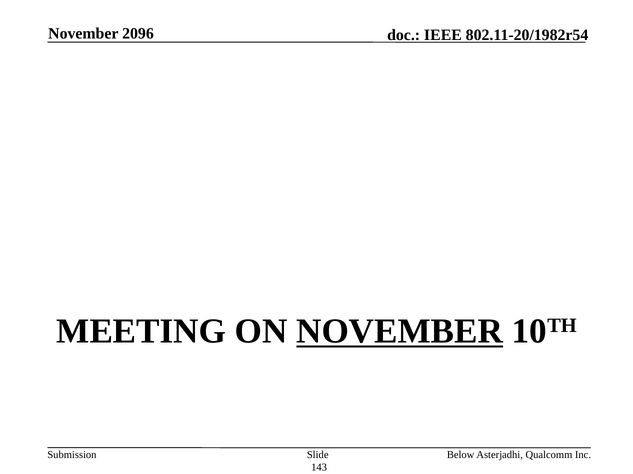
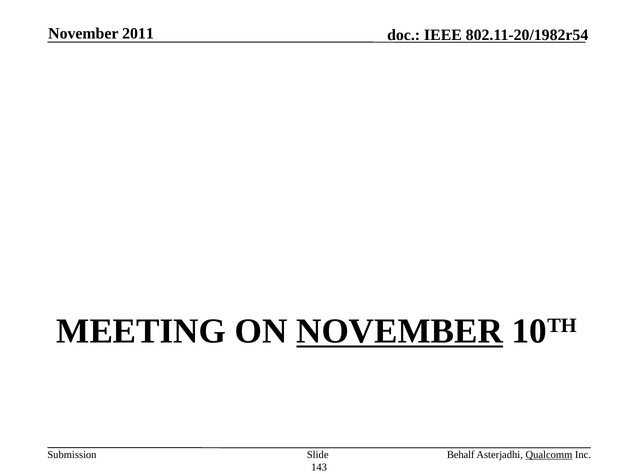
2096: 2096 -> 2011
Below: Below -> Behalf
Qualcomm underline: none -> present
